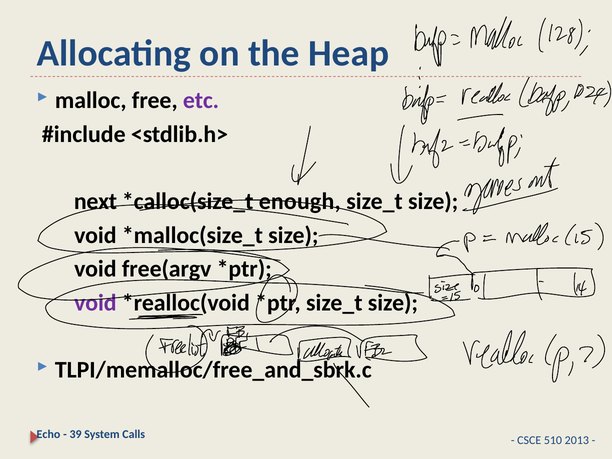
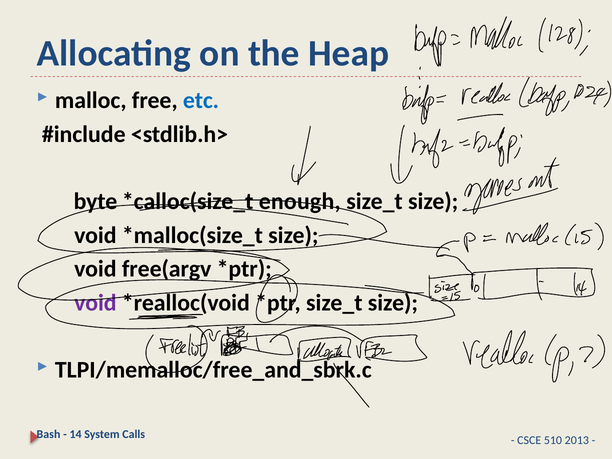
etc colour: purple -> blue
next: next -> byte
Echo: Echo -> Bash
39: 39 -> 14
